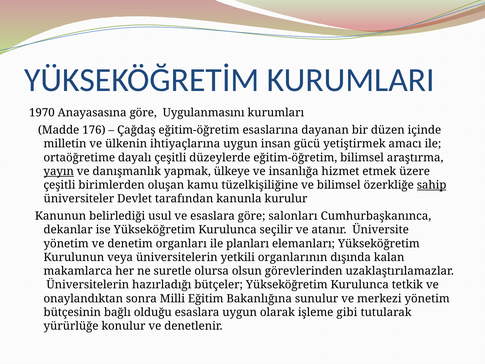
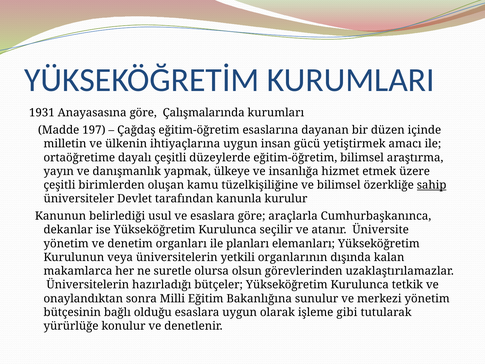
1970: 1970 -> 1931
Uygulanmasını: Uygulanmasını -> Çalışmalarında
176: 176 -> 197
yayın underline: present -> none
salonları: salonları -> araçlarla
